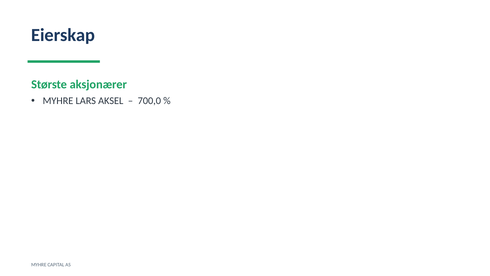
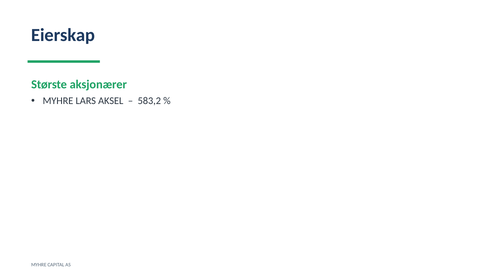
700,0: 700,0 -> 583,2
